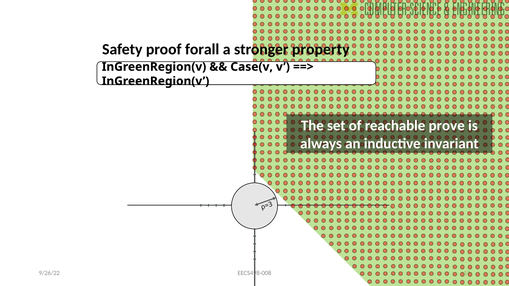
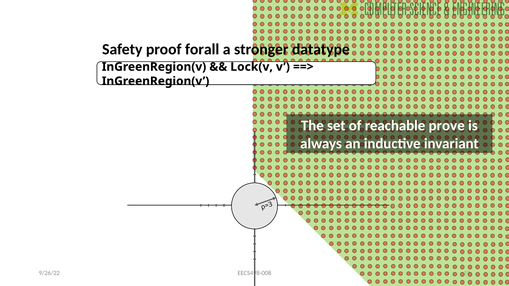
property: property -> datatype
Case(v: Case(v -> Lock(v
